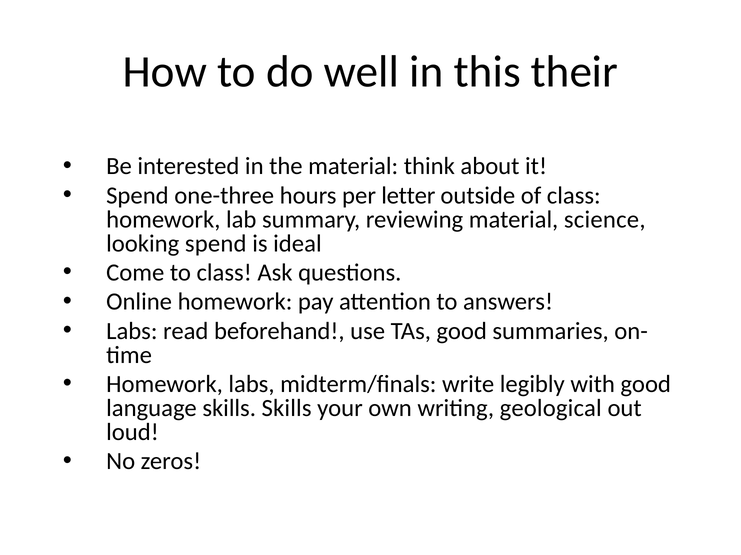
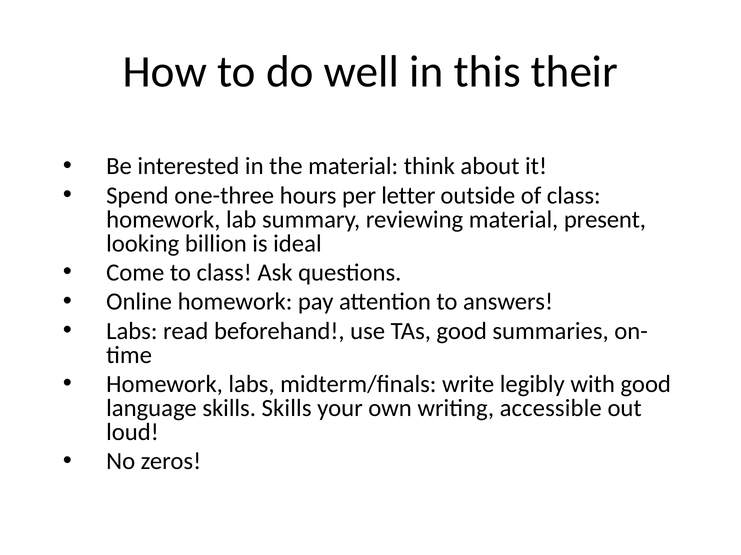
science: science -> present
looking spend: spend -> billion
geological: geological -> accessible
